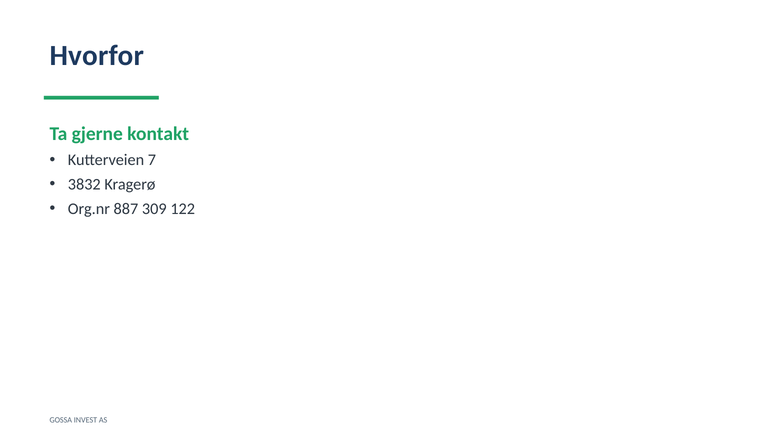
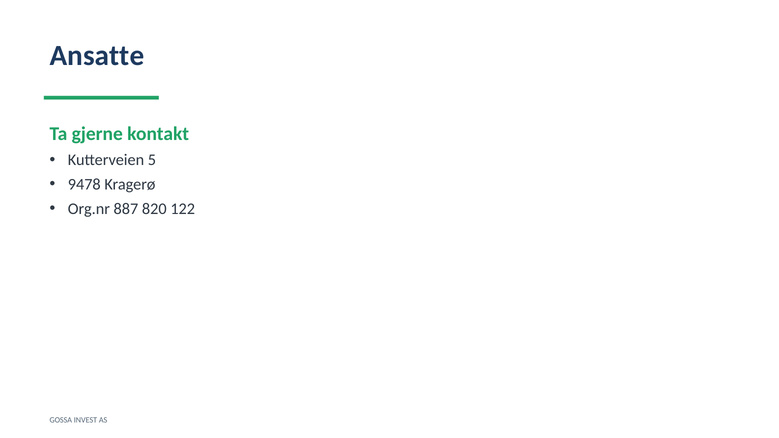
Hvorfor: Hvorfor -> Ansatte
7: 7 -> 5
3832: 3832 -> 9478
309: 309 -> 820
